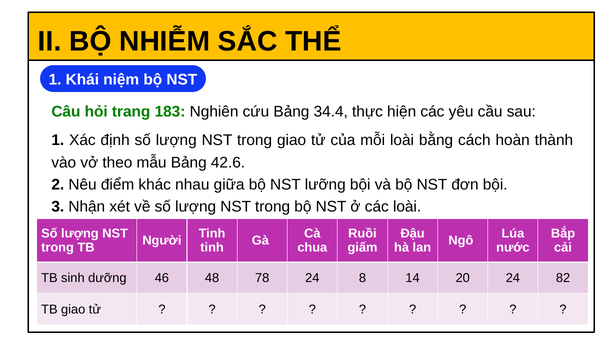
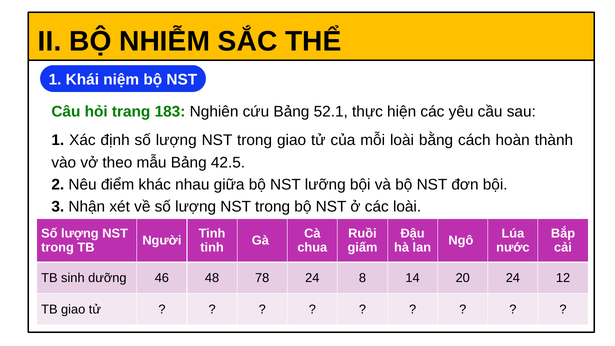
34.4: 34.4 -> 52.1
42.6: 42.6 -> 42.5
82: 82 -> 12
